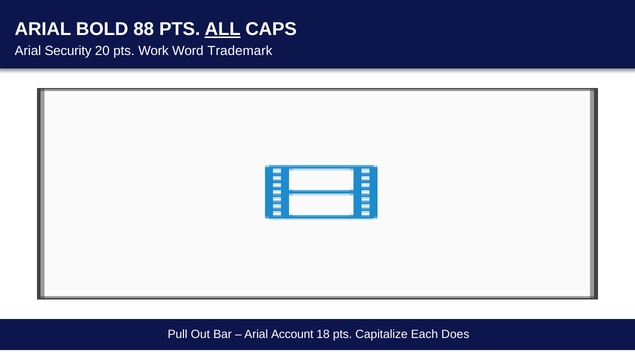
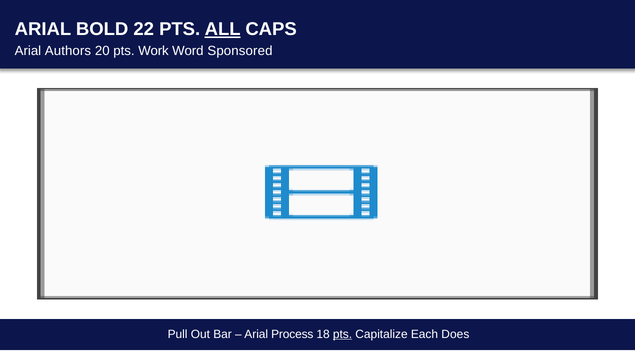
88: 88 -> 22
Security: Security -> Authors
Trademark: Trademark -> Sponsored
Account: Account -> Process
pts at (343, 334) underline: none -> present
